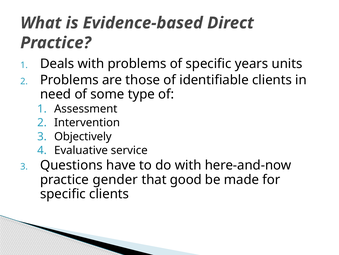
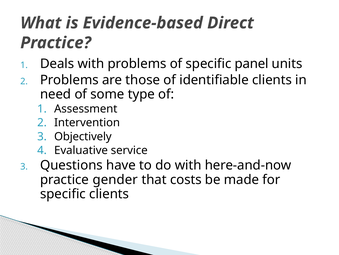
years: years -> panel
good: good -> costs
